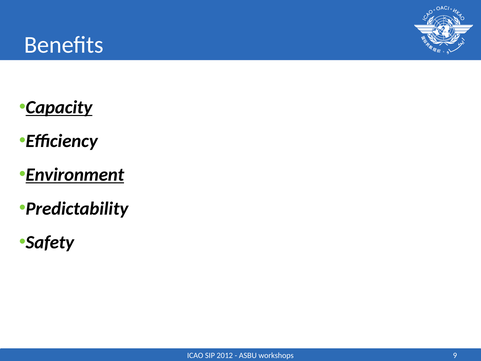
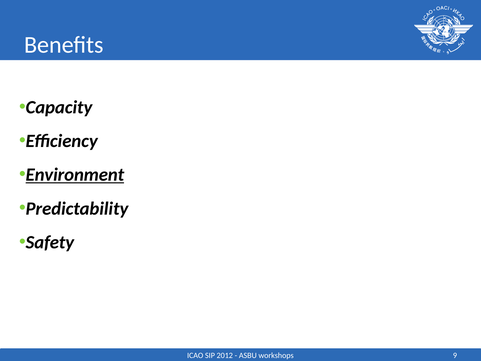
Capacity underline: present -> none
